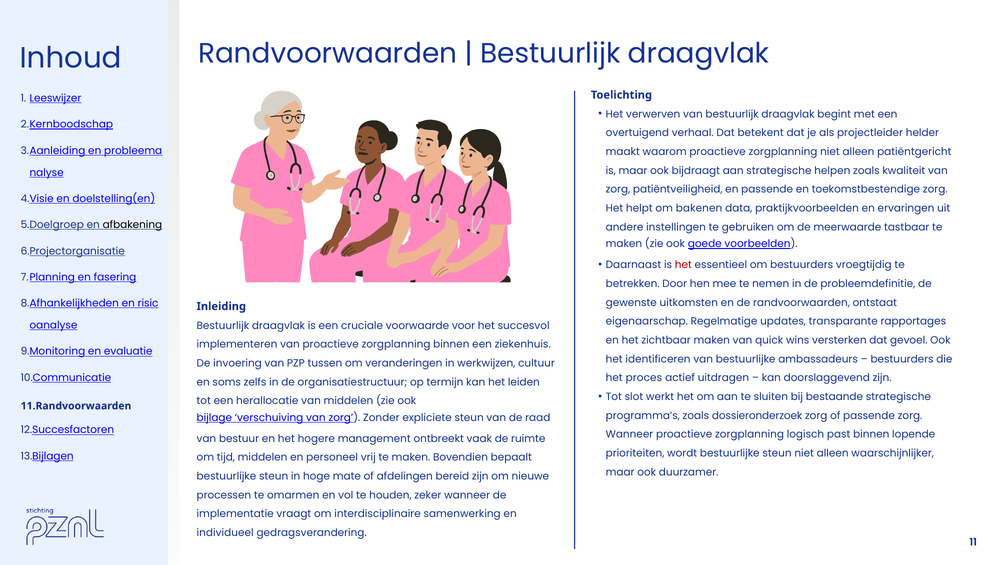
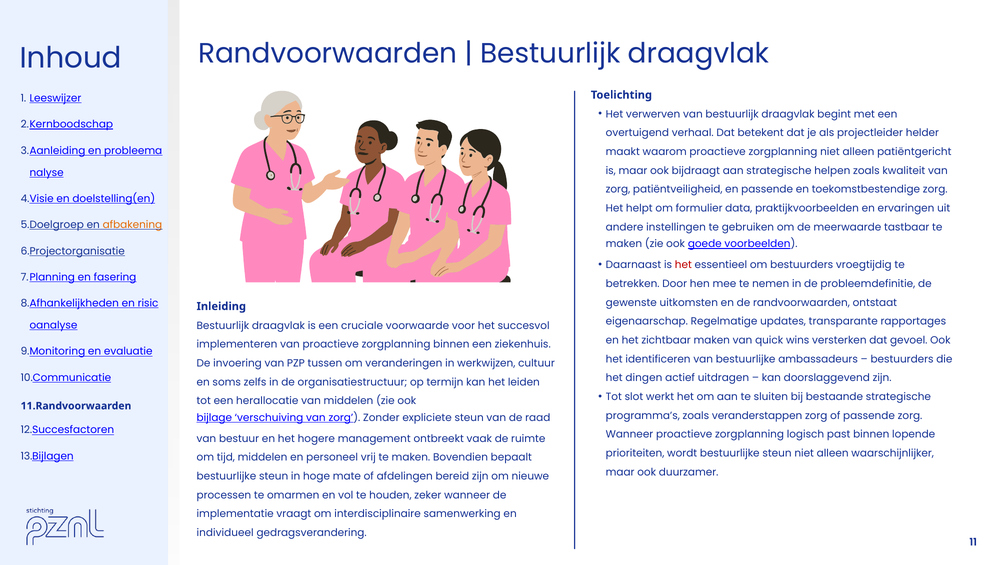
bakenen: bakenen -> formulier
afbakening colour: black -> orange
proces: proces -> dingen
dossieronderzoek: dossieronderzoek -> veranderstappen
